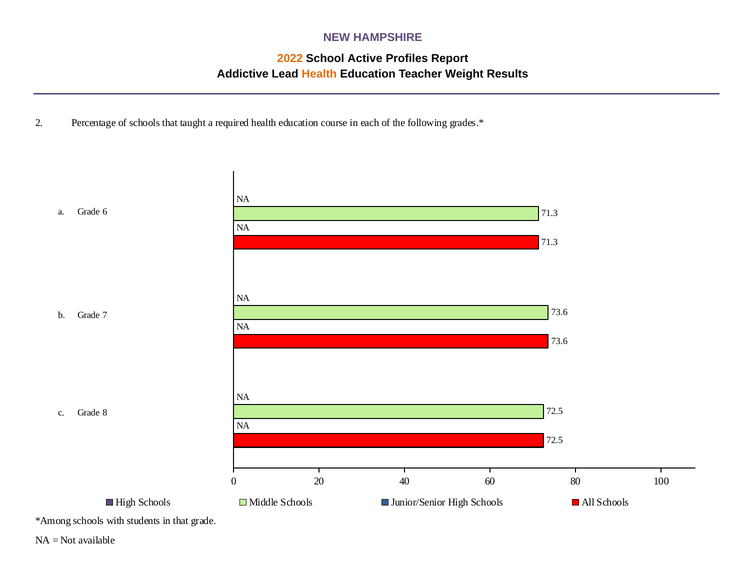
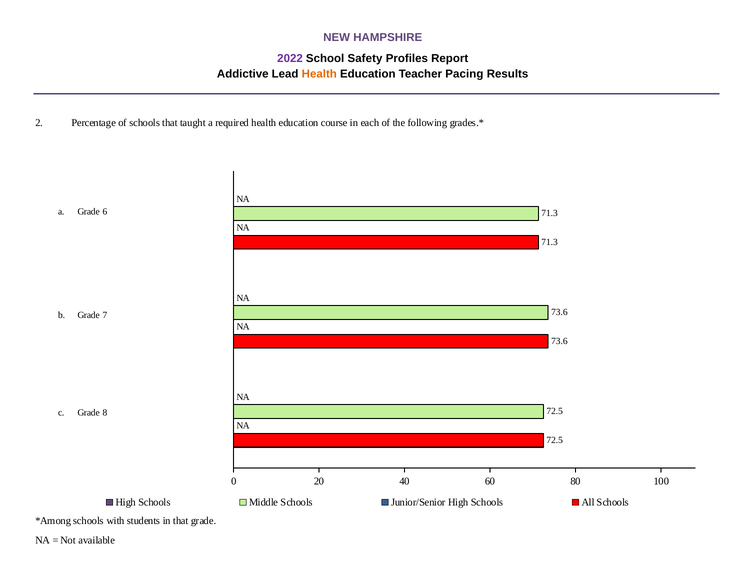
2022 colour: orange -> purple
Active: Active -> Safety
Weight: Weight -> Pacing
